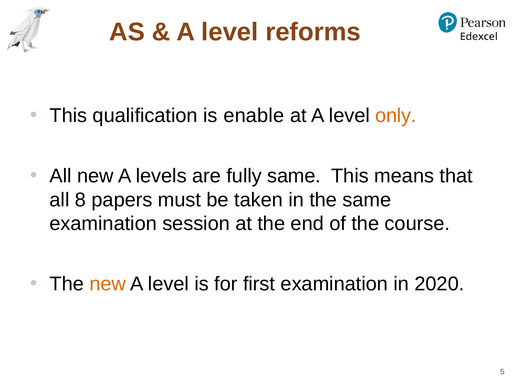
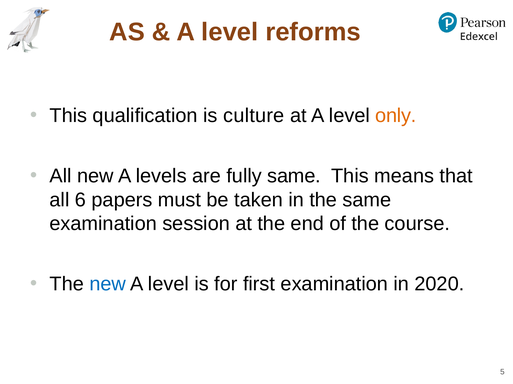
enable: enable -> culture
8: 8 -> 6
new at (108, 285) colour: orange -> blue
